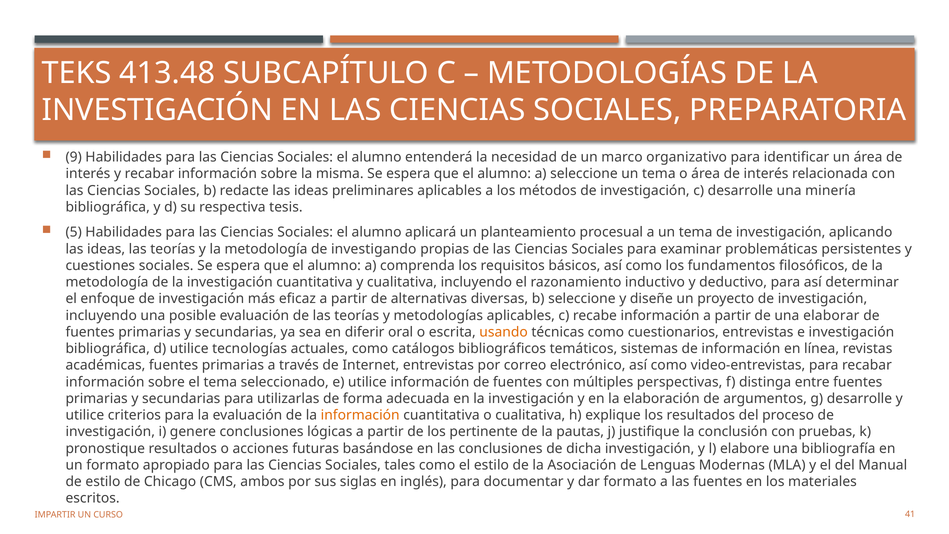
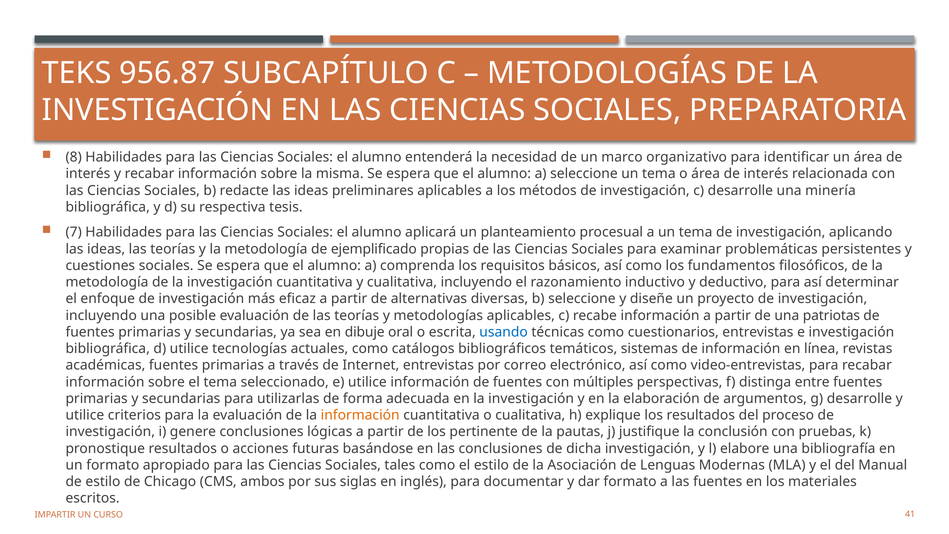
413.48: 413.48 -> 956.87
9: 9 -> 8
5: 5 -> 7
investigando: investigando -> ejemplificado
elaborar: elaborar -> patriotas
diferir: diferir -> dibuje
usando colour: orange -> blue
